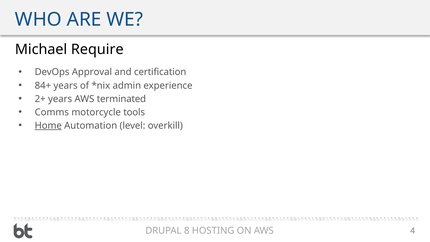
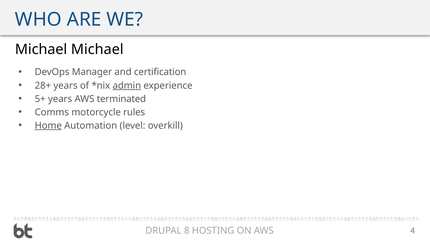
Michael Require: Require -> Michael
Approval: Approval -> Manager
84+: 84+ -> 28+
admin underline: none -> present
2+: 2+ -> 5+
tools: tools -> rules
